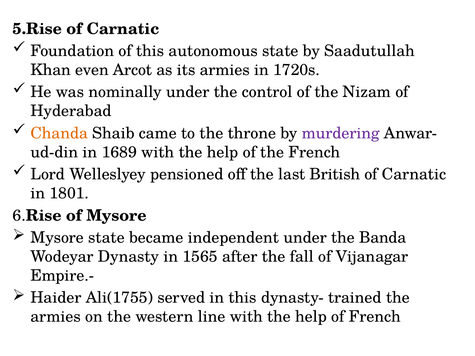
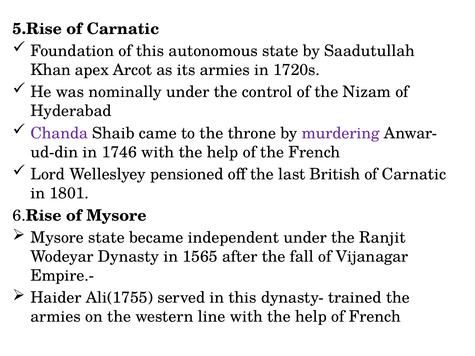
even: even -> apex
Chanda colour: orange -> purple
1689: 1689 -> 1746
Banda: Banda -> Ranjit
